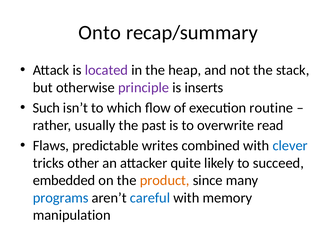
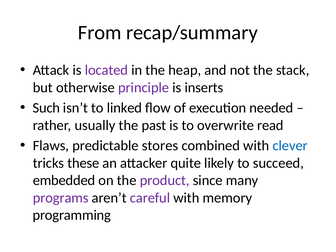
Onto: Onto -> From
which: which -> linked
routine: routine -> needed
writes: writes -> stores
other: other -> these
product colour: orange -> purple
programs colour: blue -> purple
careful colour: blue -> purple
manipulation: manipulation -> programming
